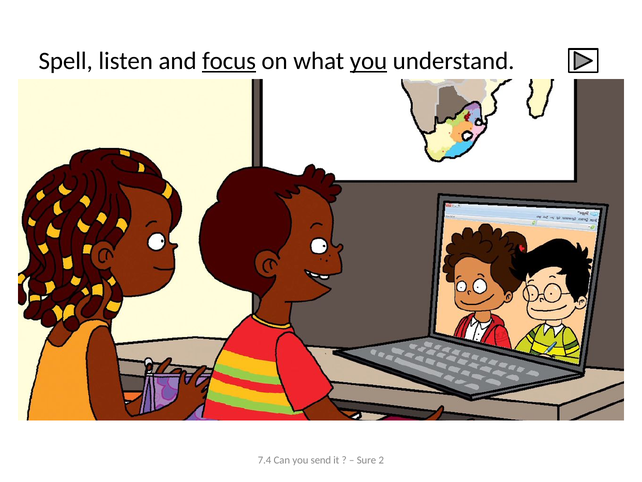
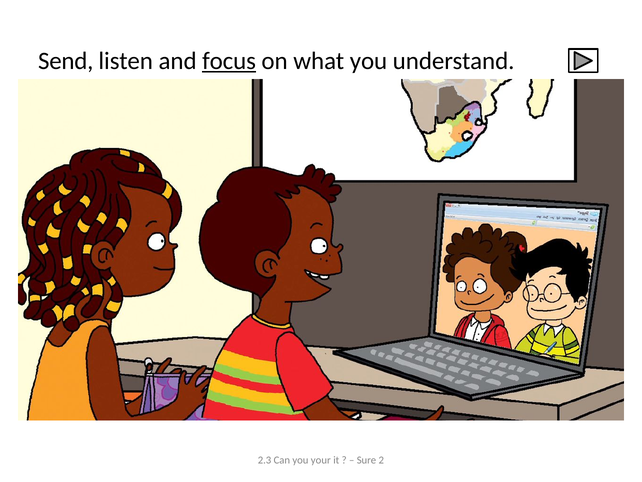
Spell: Spell -> Send
you at (369, 61) underline: present -> none
7.4: 7.4 -> 2.3
send: send -> your
